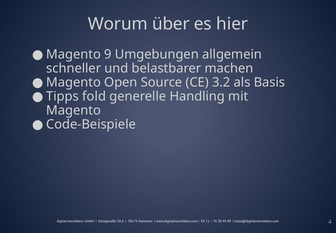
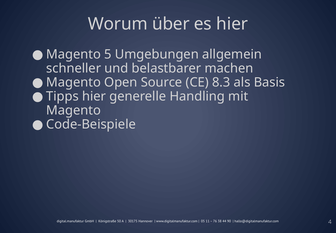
9: 9 -> 5
3.2: 3.2 -> 8.3
Tipps fold: fold -> hier
